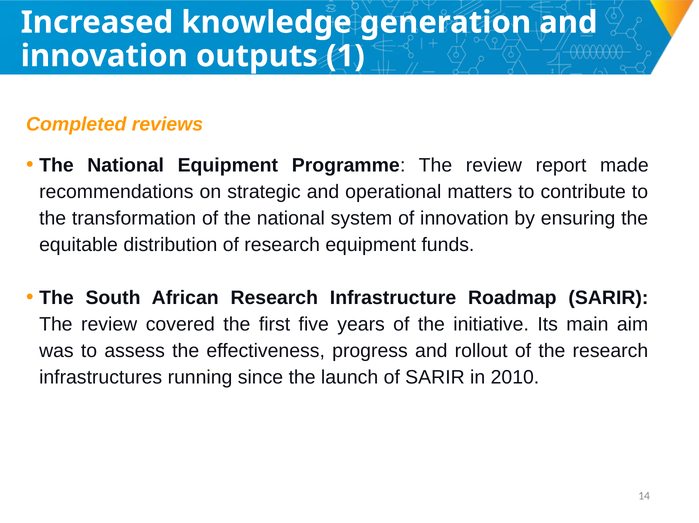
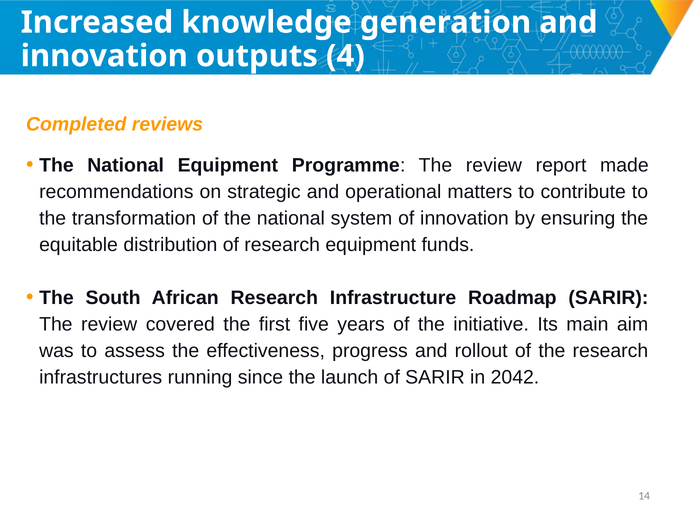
1: 1 -> 4
2010: 2010 -> 2042
